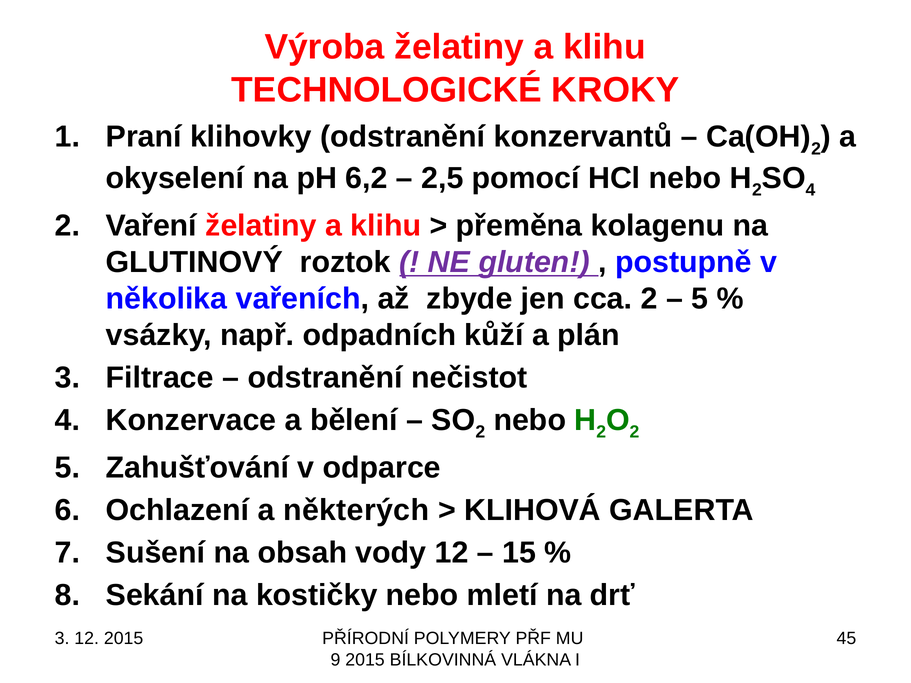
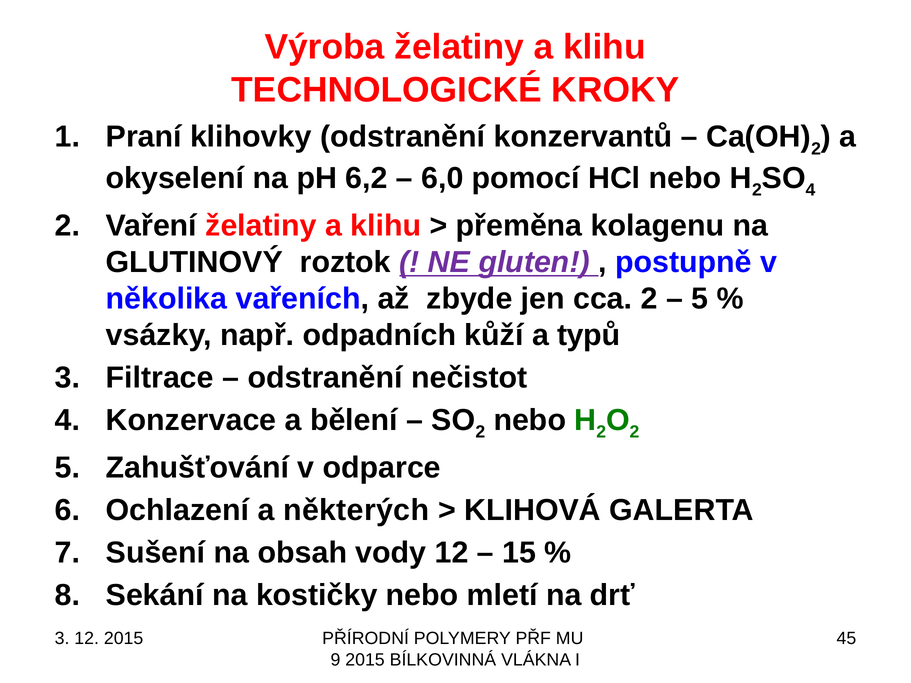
2,5: 2,5 -> 6,0
plán: plán -> typů
